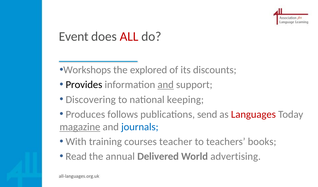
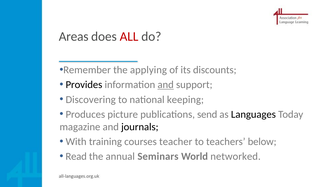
Event: Event -> Areas
Workshops: Workshops -> Remember
explored: explored -> applying
follows: follows -> picture
Languages colour: red -> black
magazine underline: present -> none
journals colour: blue -> black
books: books -> below
Delivered: Delivered -> Seminars
advertising: advertising -> networked
